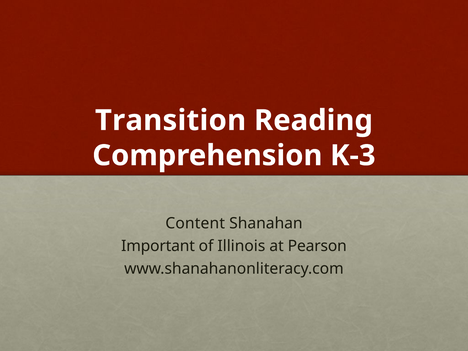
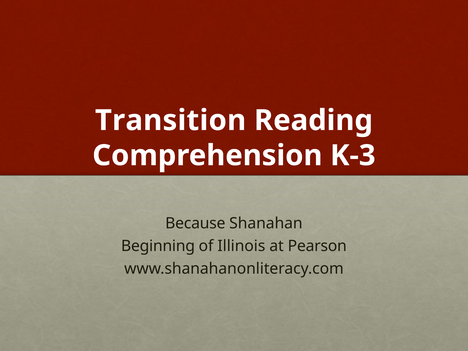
Content: Content -> Because
Important: Important -> Beginning
